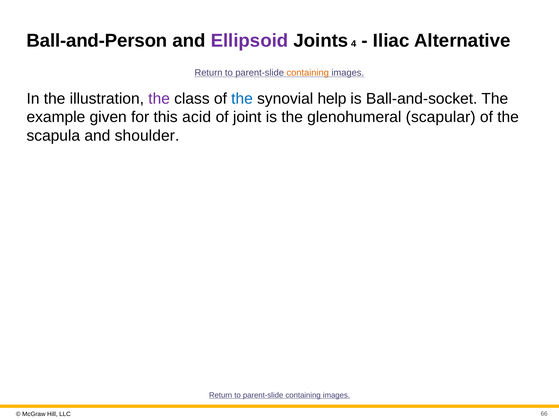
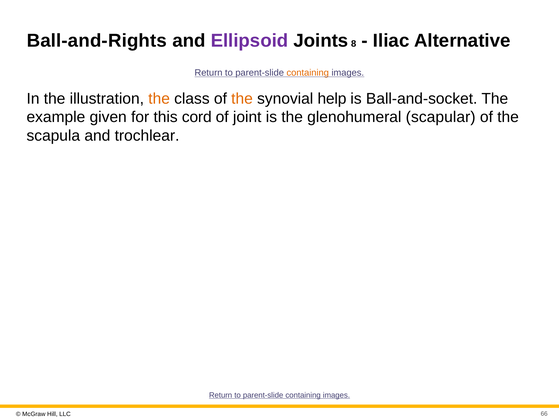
Ball-and-Person: Ball-and-Person -> Ball-and-Rights
4: 4 -> 8
the at (159, 99) colour: purple -> orange
the at (242, 99) colour: blue -> orange
acid: acid -> cord
shoulder: shoulder -> trochlear
